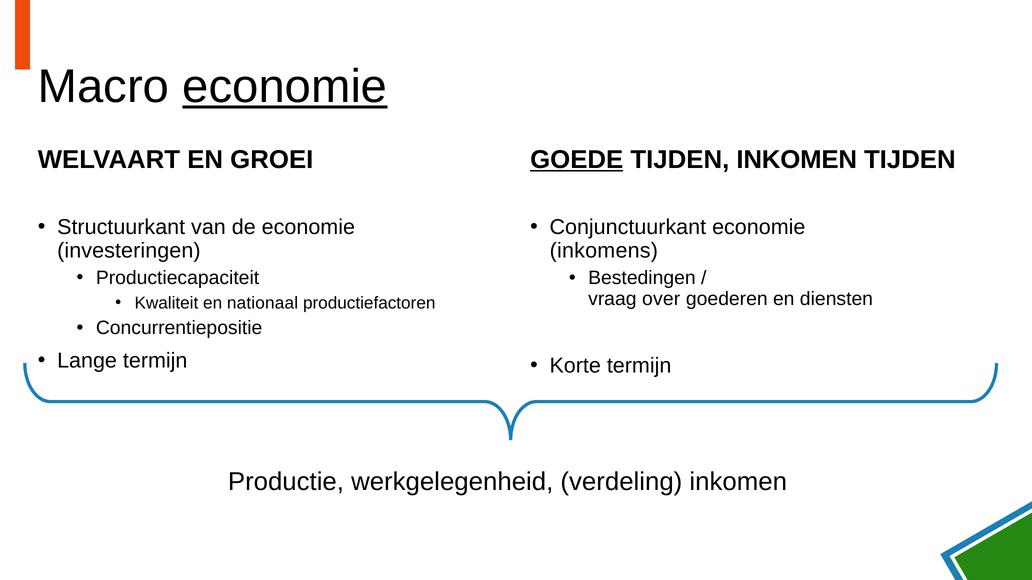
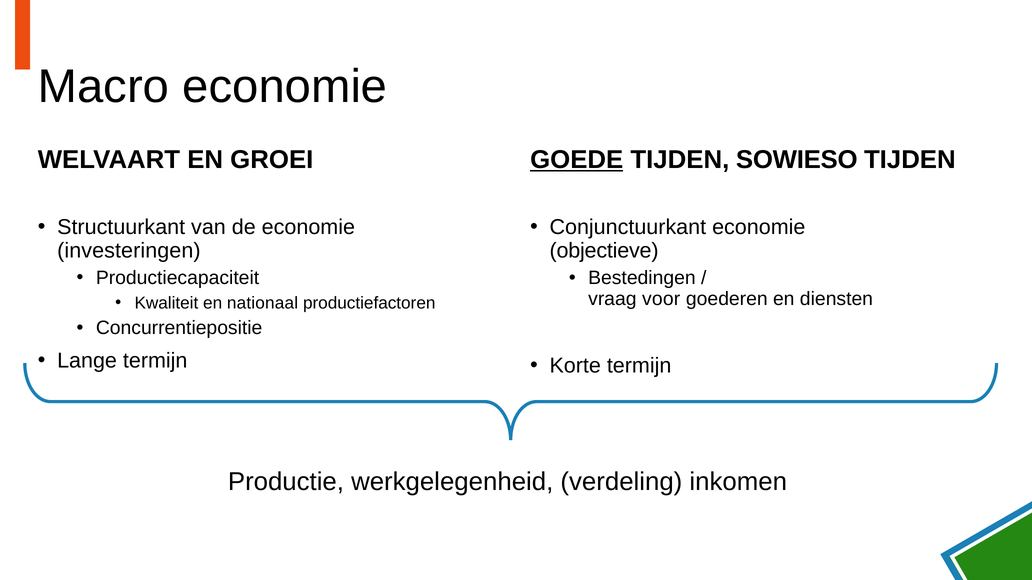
economie at (285, 87) underline: present -> none
TIJDEN INKOMEN: INKOMEN -> SOWIESO
inkomens: inkomens -> objectieve
over: over -> voor
